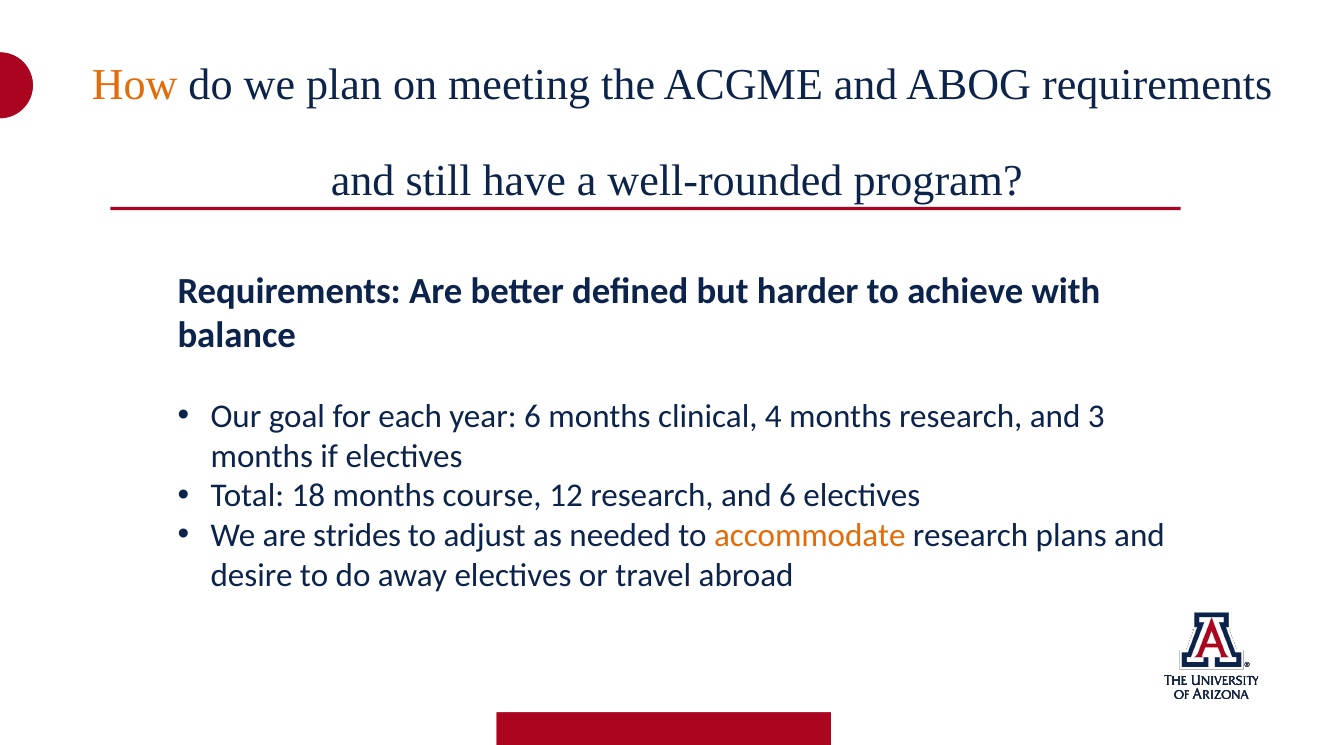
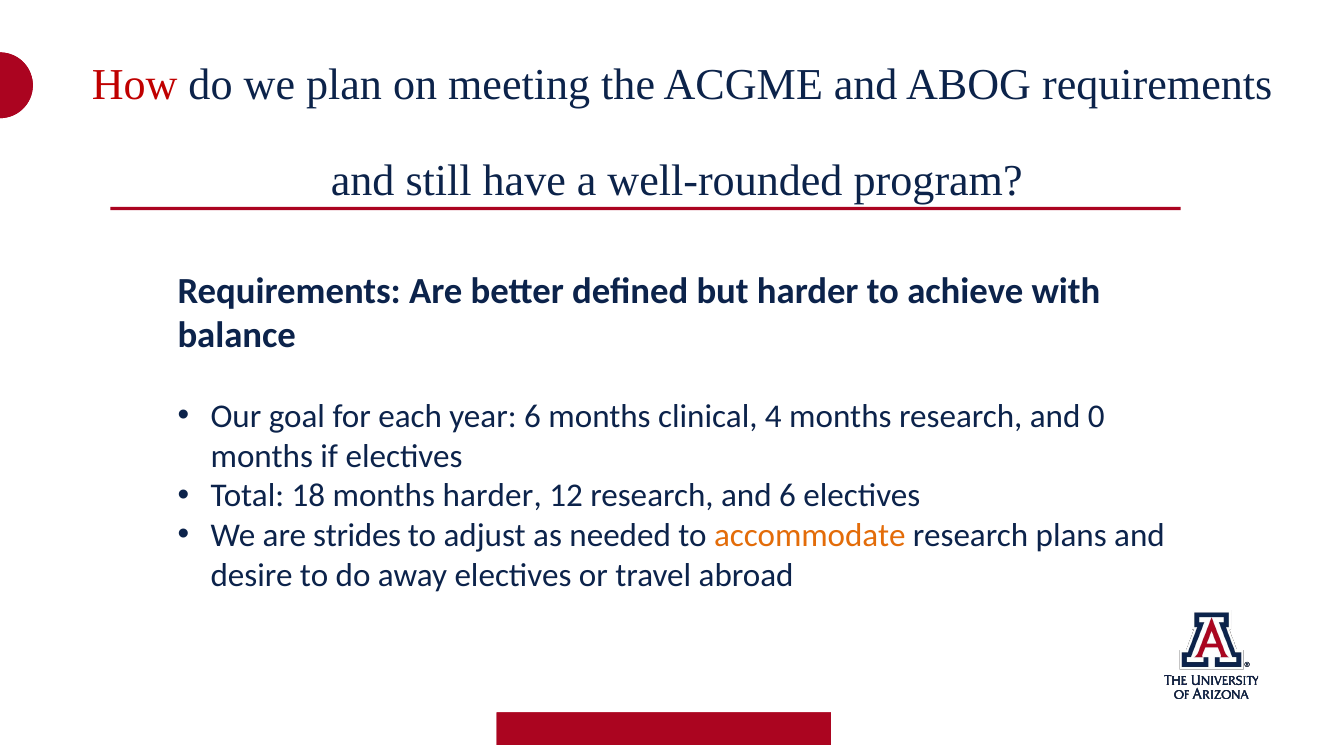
How colour: orange -> red
3: 3 -> 0
months course: course -> harder
